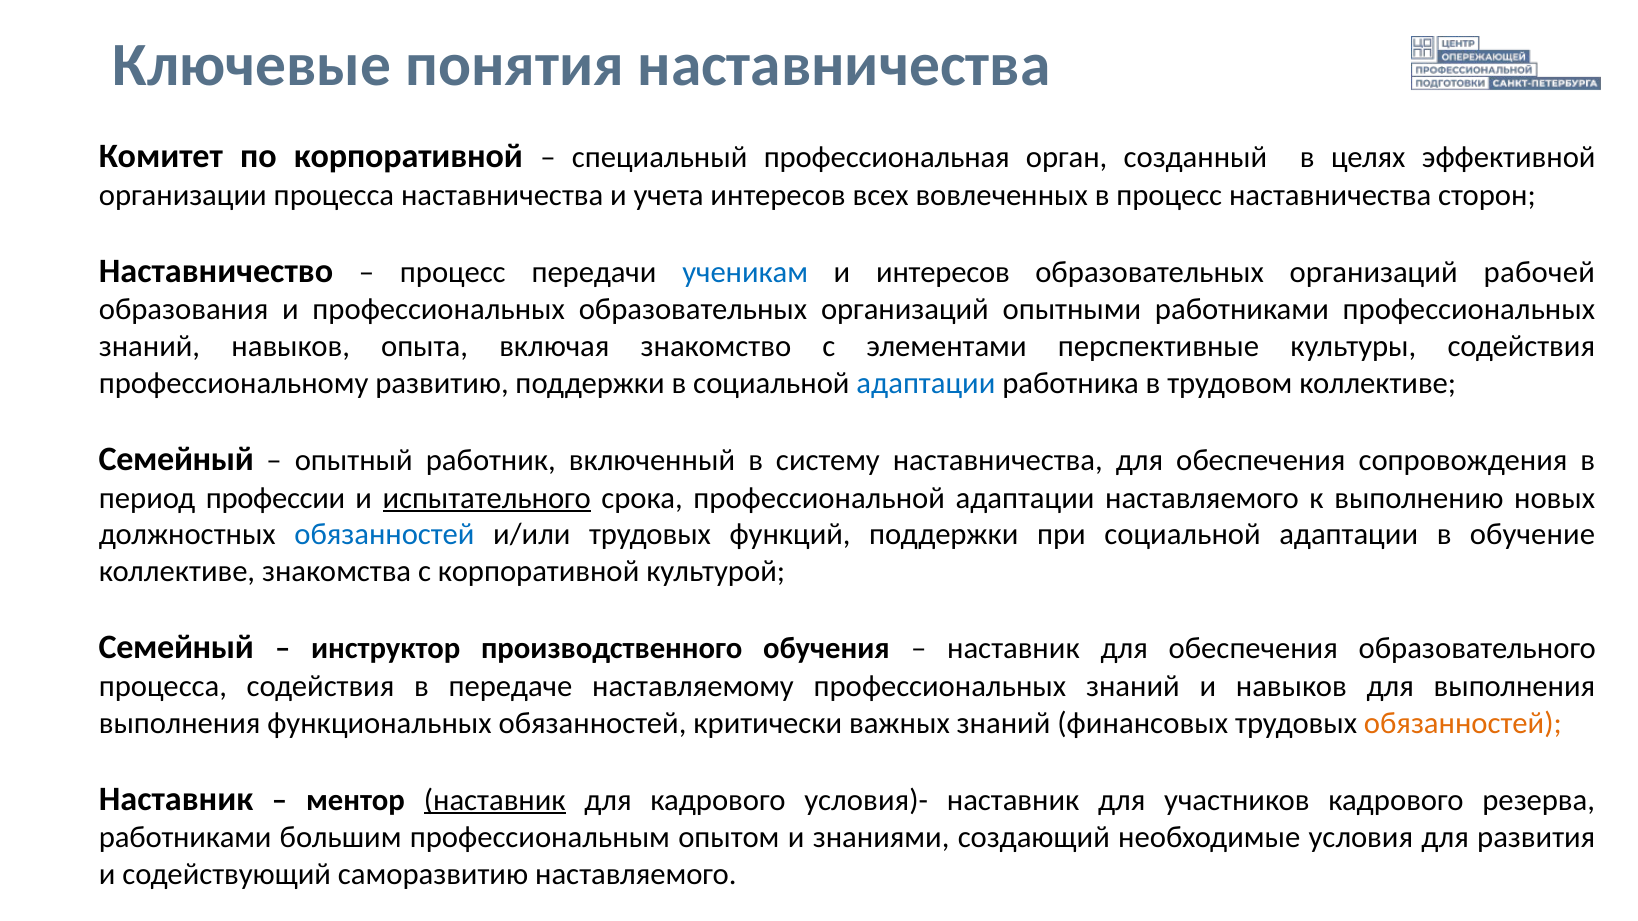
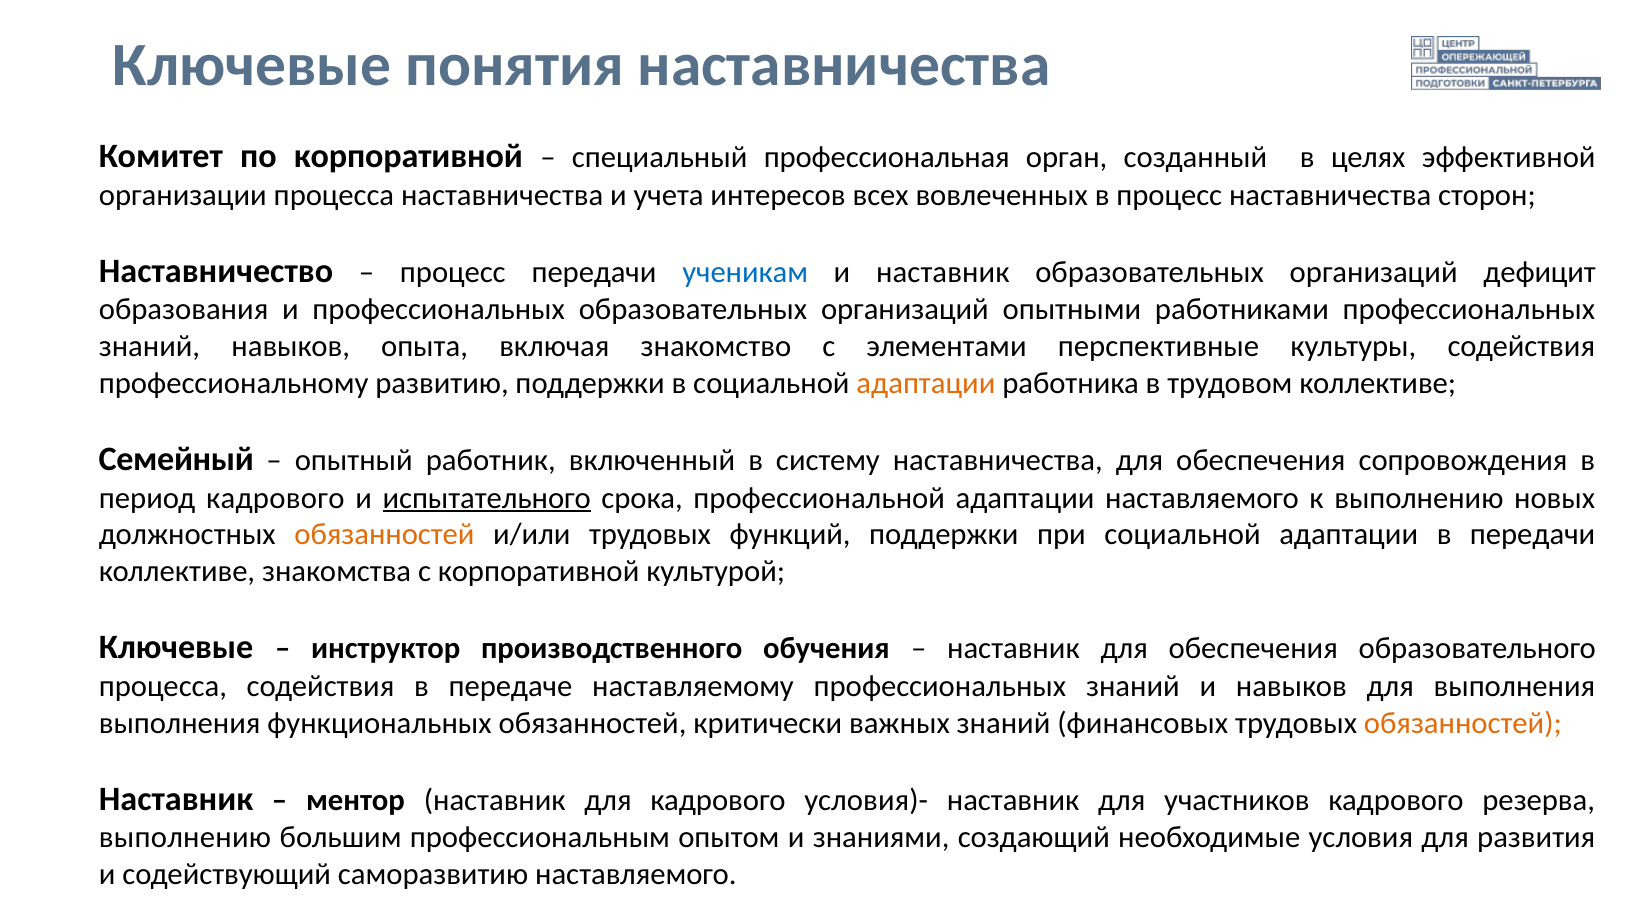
и интересов: интересов -> наставник
рабочей: рабочей -> дефицит
адаптации at (926, 383) colour: blue -> orange
период профессии: профессии -> кадрового
обязанностей at (384, 535) colour: blue -> orange
в обучение: обучение -> передачи
Семейный at (176, 648): Семейный -> Ключевые
наставник at (495, 800) underline: present -> none
работниками at (185, 838): работниками -> выполнению
